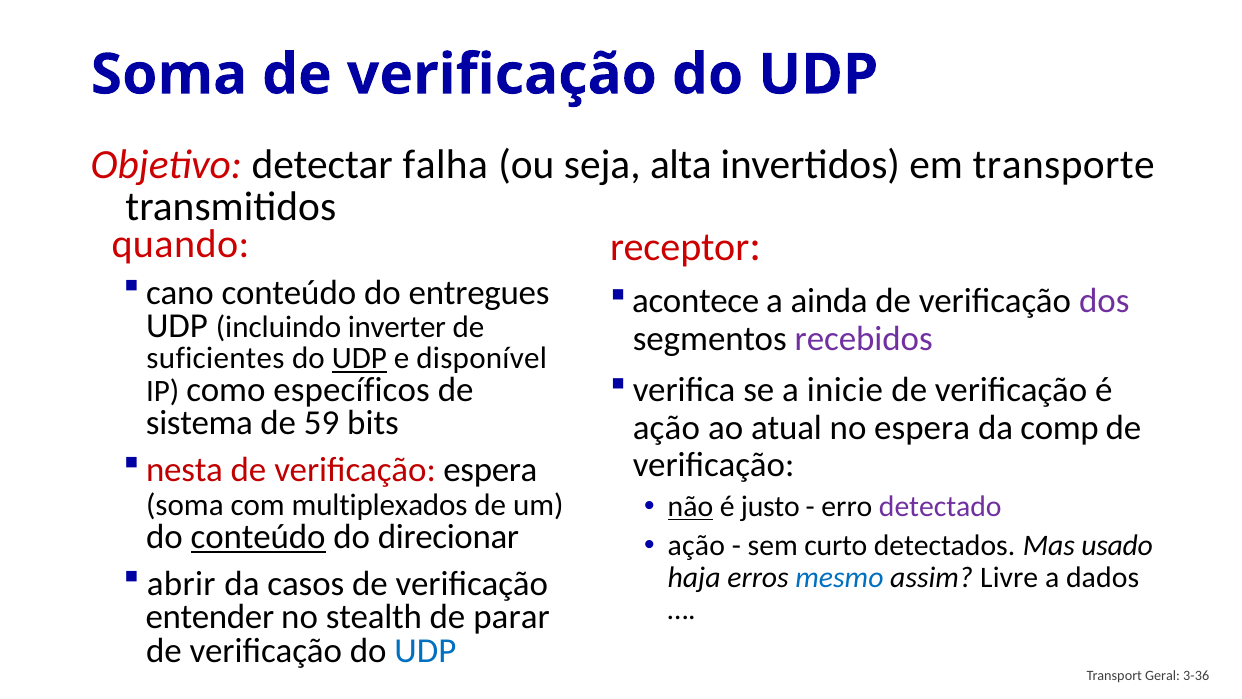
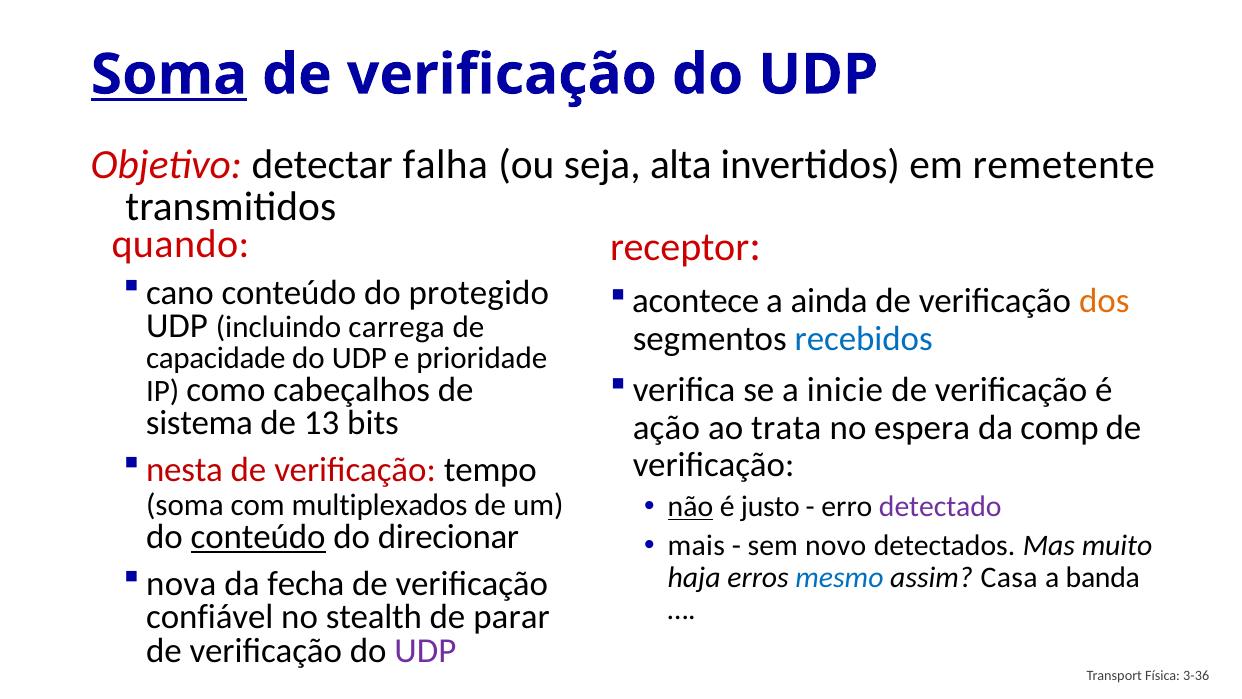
Soma at (169, 75) underline: none -> present
transporte: transporte -> remetente
entregues: entregues -> protegido
dos colour: purple -> orange
inverter: inverter -> carrega
recebidos colour: purple -> blue
suficientes: suficientes -> capacidade
UDP at (359, 358) underline: present -> none
disponível: disponível -> prioridade
específicos: específicos -> cabeçalhos
59: 59 -> 13
atual: atual -> trata
verificação espera: espera -> tempo
ação at (696, 545): ação -> mais
curto: curto -> novo
usado: usado -> muito
abrir: abrir -> nova
casos: casos -> fecha
Livre: Livre -> Casa
dados: dados -> banda
entender: entender -> confiável
UDP at (425, 650) colour: blue -> purple
Geral: Geral -> Física
